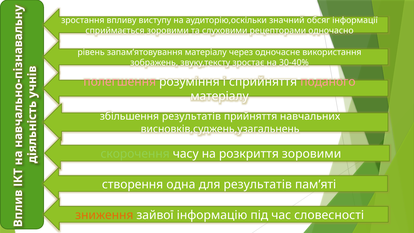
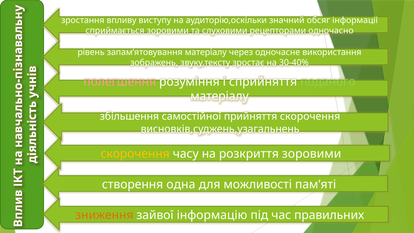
поданого colour: pink -> light green
збільшення результатів: результатів -> самостійної
прийняття навчальних: навчальних -> скорочення
скорочення at (135, 154) colour: light green -> yellow
для результатів: результатів -> можливості
словесності: словесності -> правильних
